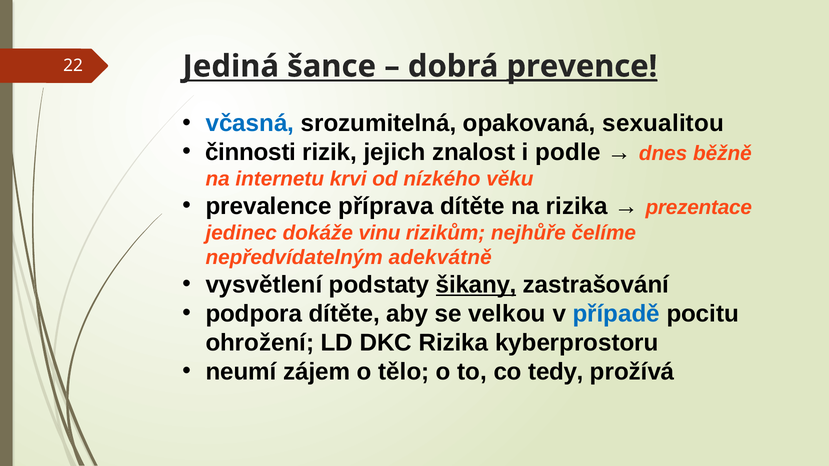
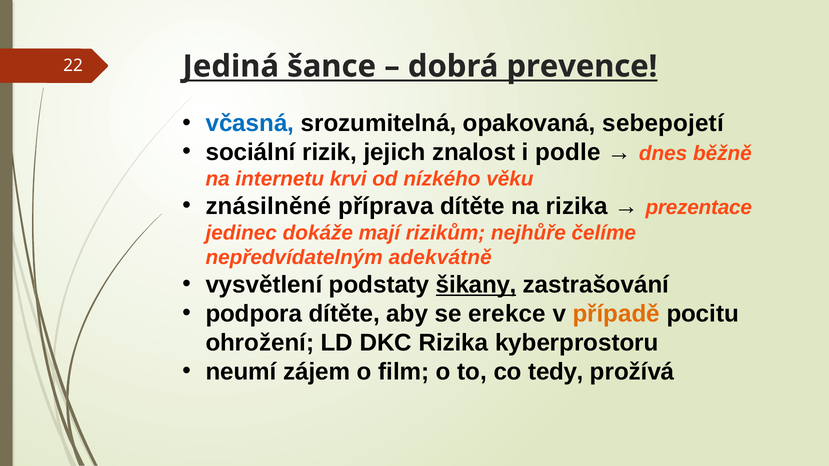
prevence underline: present -> none
sexualitou: sexualitou -> sebepojetí
činnosti: činnosti -> sociální
prevalence: prevalence -> znásilněné
vinu: vinu -> mají
velkou: velkou -> erekce
případě colour: blue -> orange
tělo: tělo -> film
